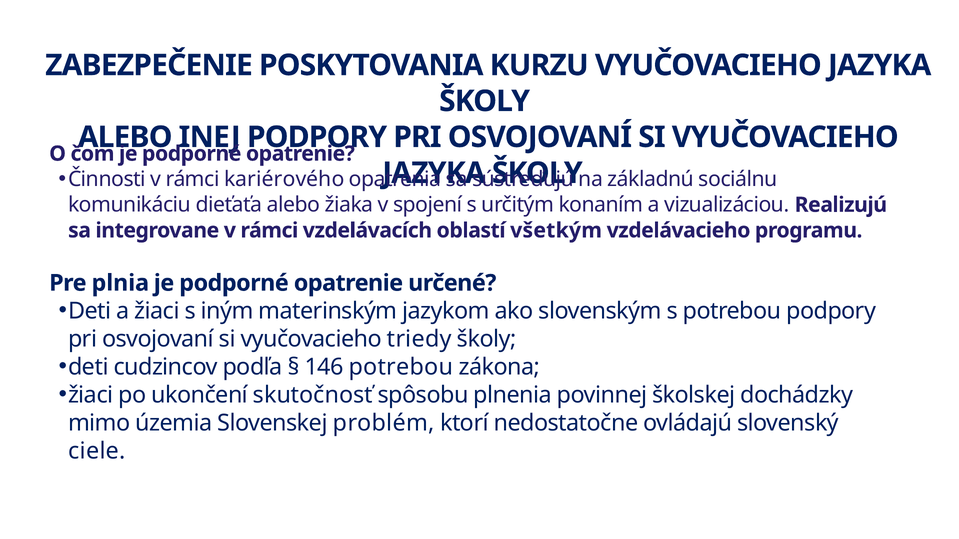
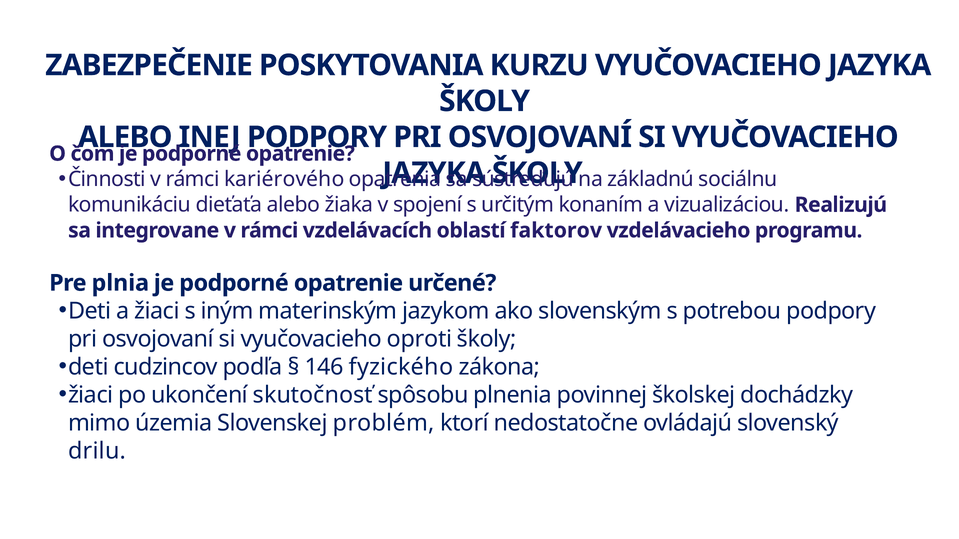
všetkým: všetkým -> faktorov
triedy: triedy -> oproti
146 potrebou: potrebou -> fyzického
ciele: ciele -> drilu
